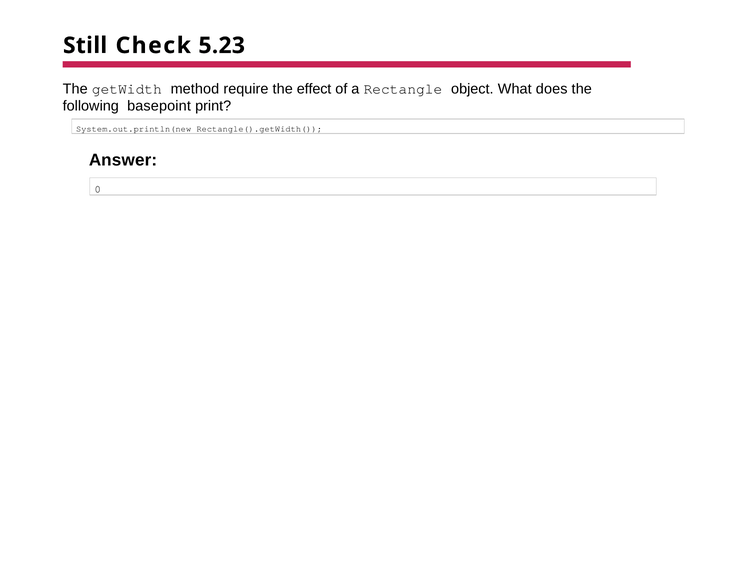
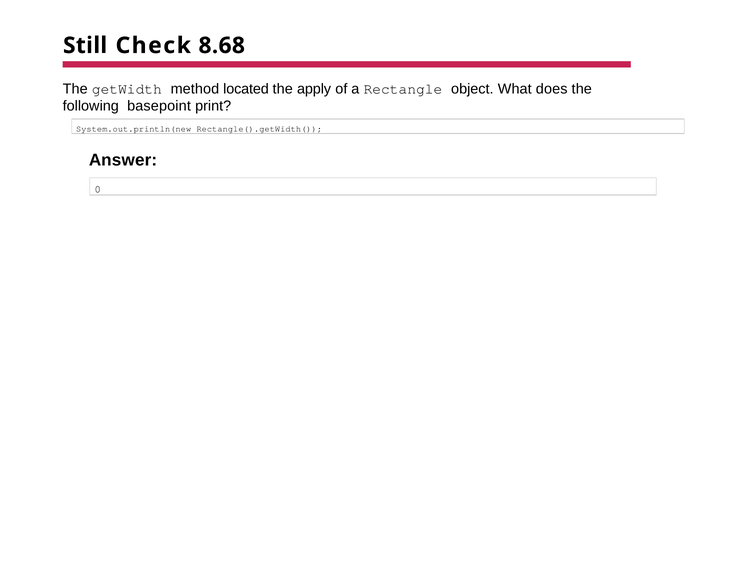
5.23: 5.23 -> 8.68
require: require -> located
effect: effect -> apply
